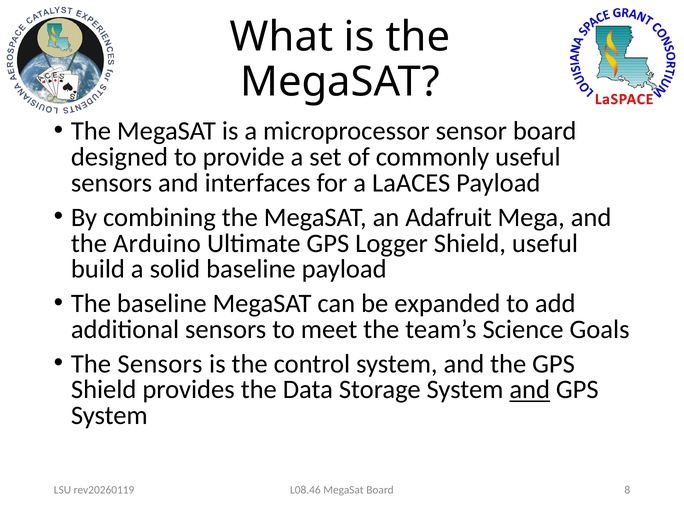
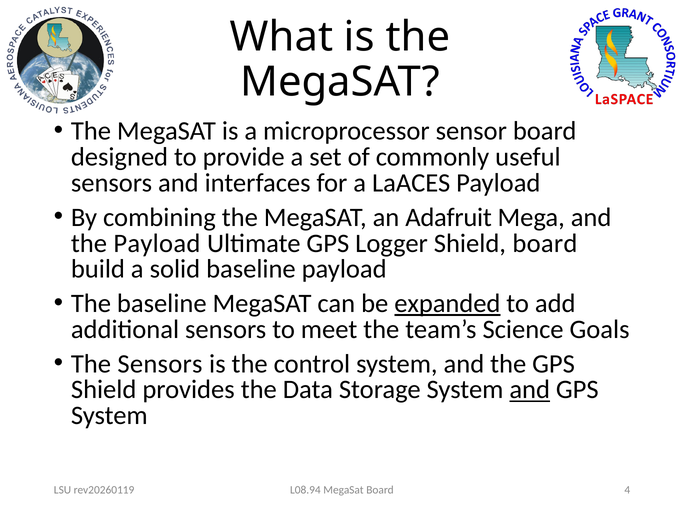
the Arduino: Arduino -> Payload
Shield useful: useful -> board
expanded underline: none -> present
L08.46: L08.46 -> L08.94
8: 8 -> 4
